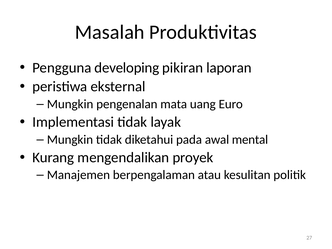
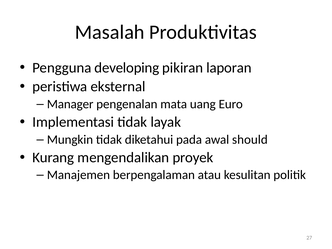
Mungkin at (70, 104): Mungkin -> Manager
mental: mental -> should
